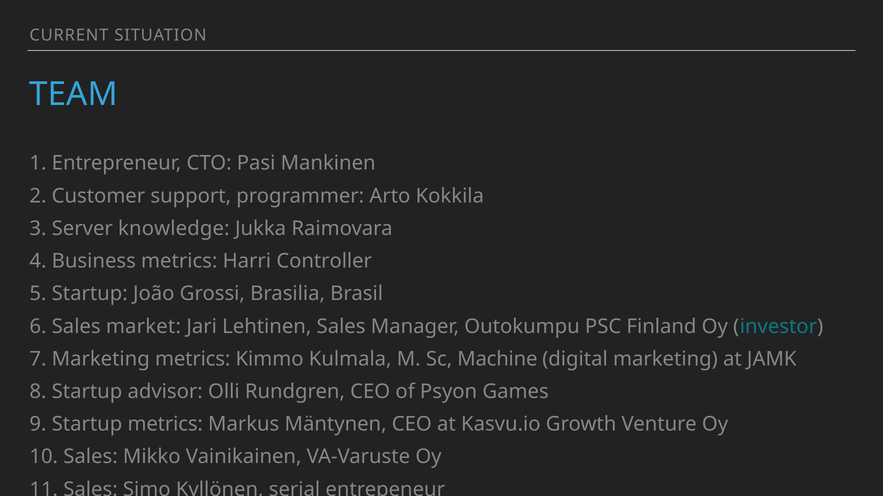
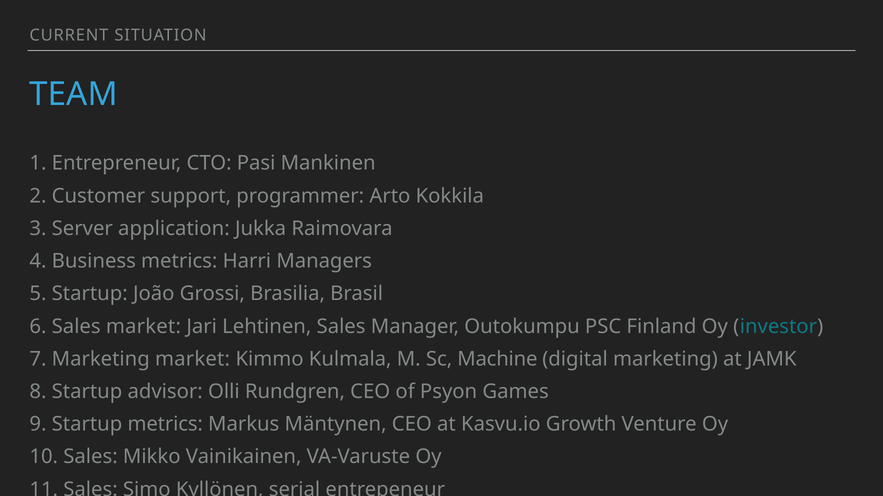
knowledge: knowledge -> application
Controller: Controller -> Managers
Marketing metrics: metrics -> market
